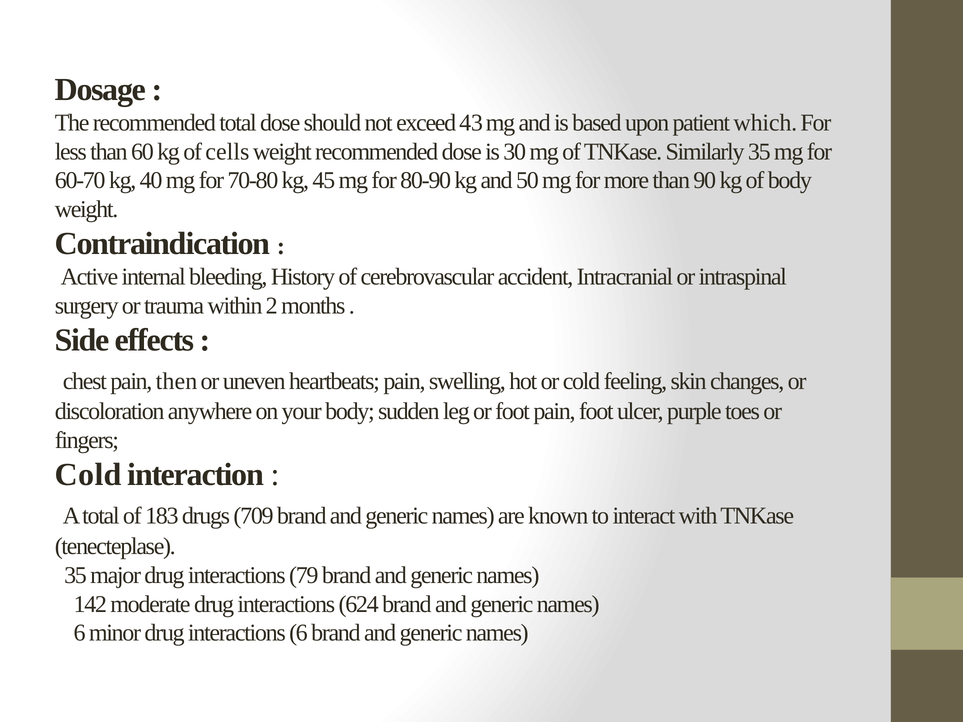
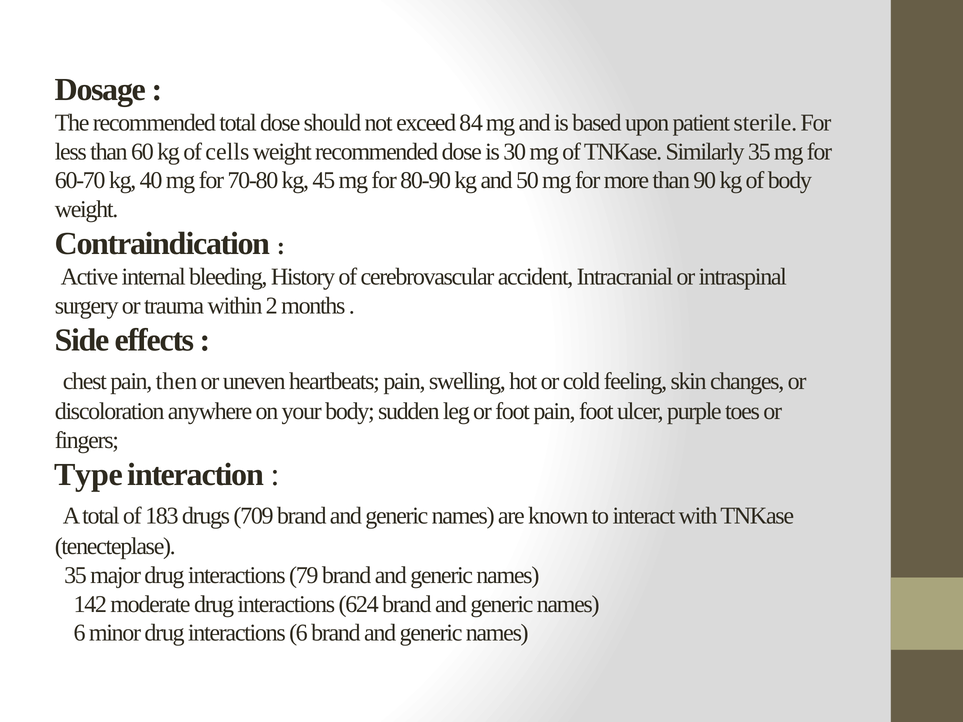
43: 43 -> 84
which: which -> sterile
Cold at (88, 475): Cold -> Type
